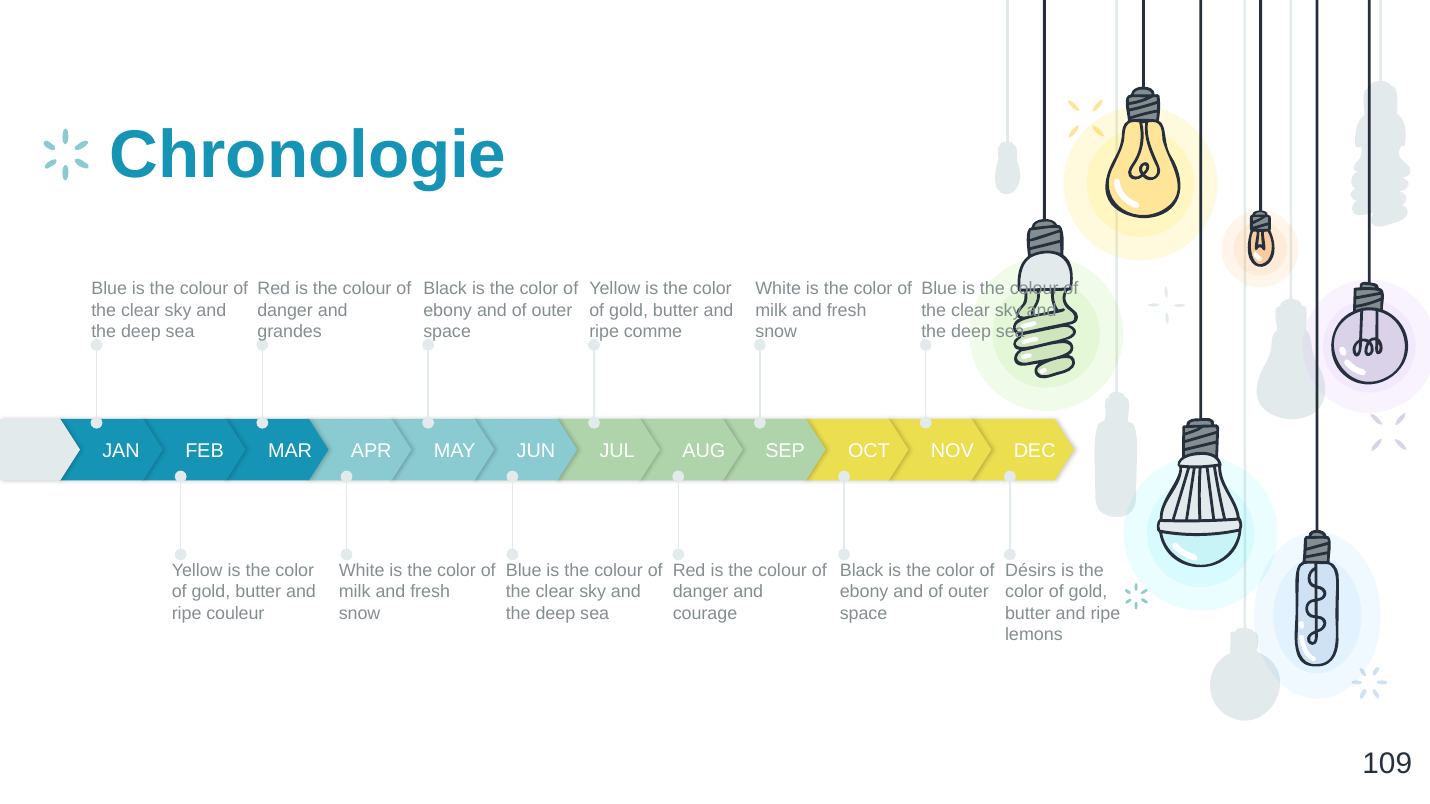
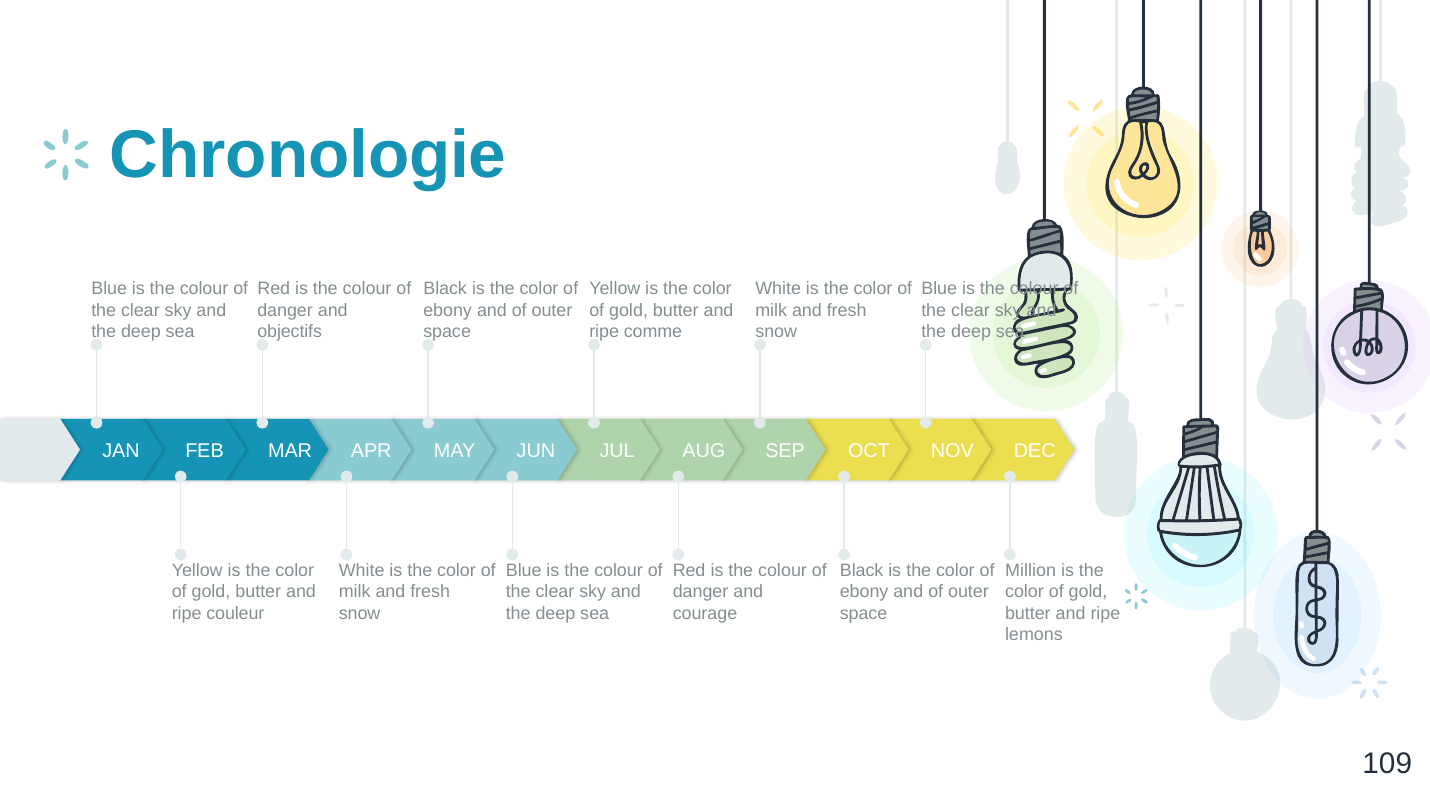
grandes: grandes -> objectifs
Désirs: Désirs -> Million
